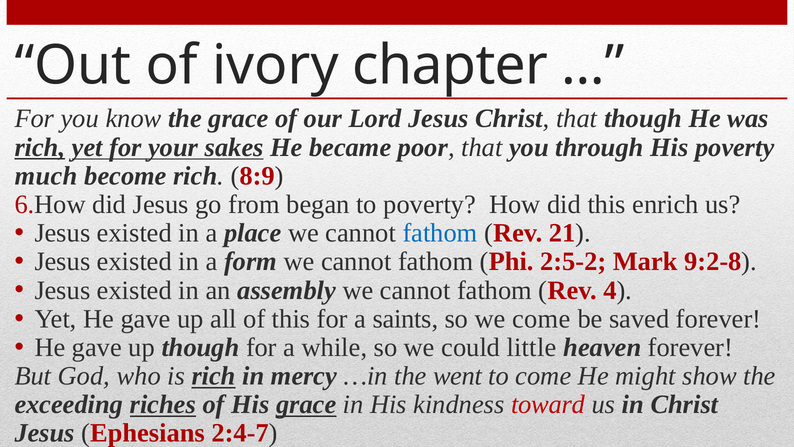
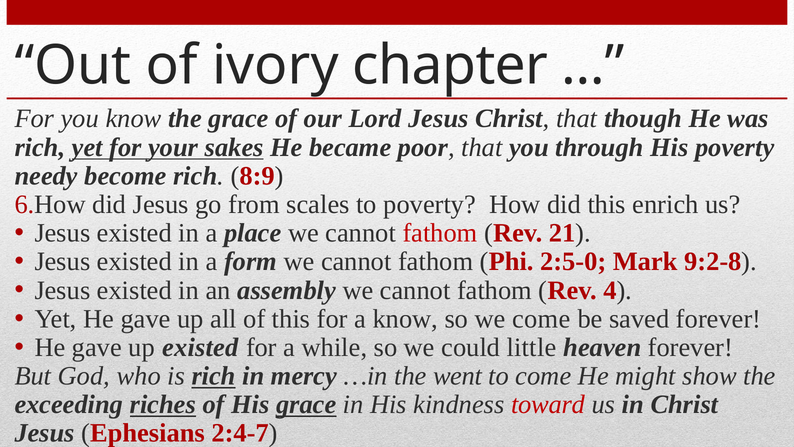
rich at (40, 147) underline: present -> none
much: much -> needy
began: began -> scales
fathom at (440, 233) colour: blue -> red
2:5-2: 2:5-2 -> 2:5-0
a saints: saints -> know
up though: though -> existed
